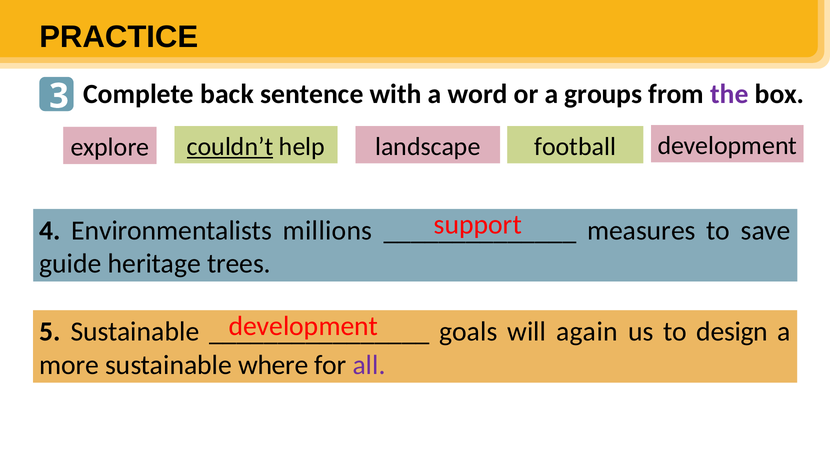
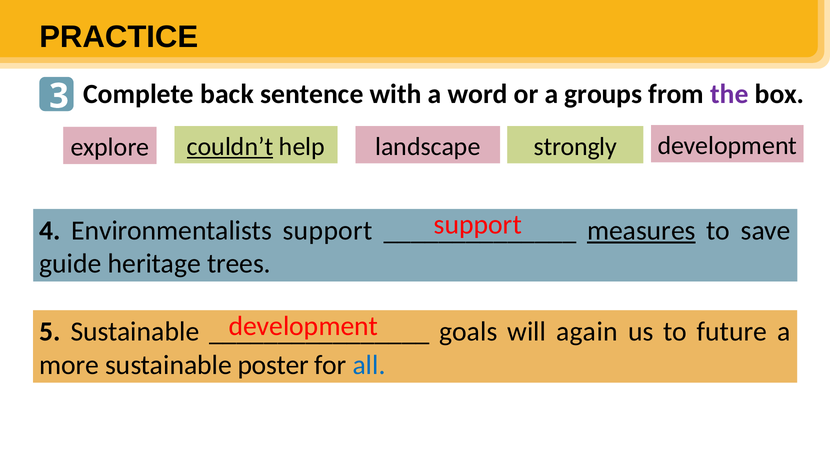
football: football -> strongly
Environmentalists millions: millions -> support
measures underline: none -> present
design: design -> future
where: where -> poster
all colour: purple -> blue
